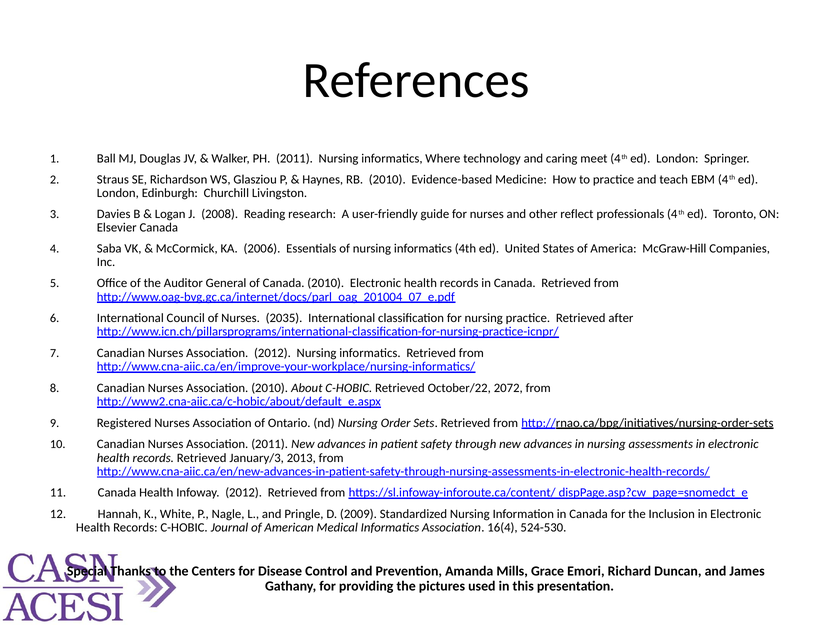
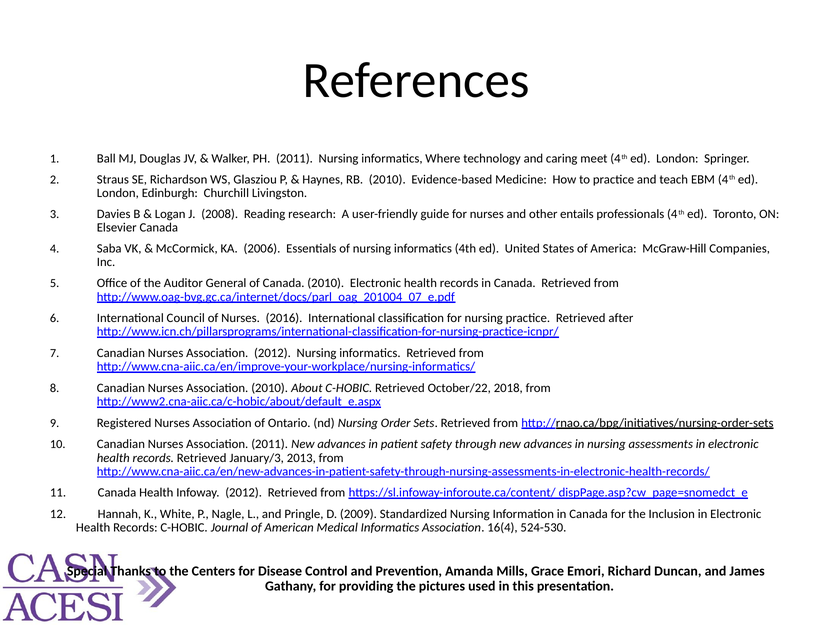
reflect: reflect -> entails
2035: 2035 -> 2016
2072: 2072 -> 2018
